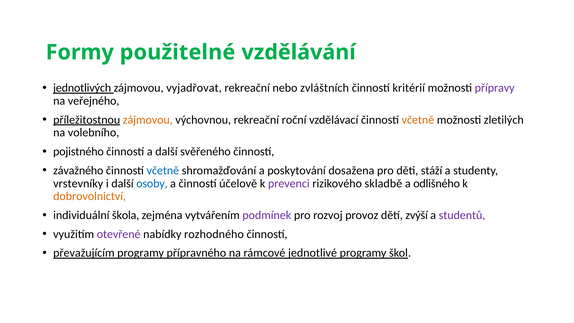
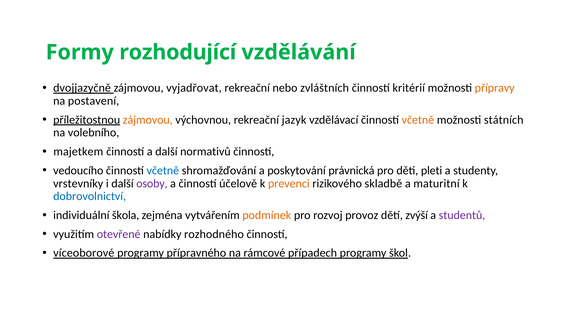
použitelné: použitelné -> rozhodující
jednotlivých: jednotlivých -> dvojjazyčně
přípravy colour: purple -> orange
veřejného: veřejného -> postavení
roční: roční -> jazyk
zletilých: zletilých -> státních
pojistného: pojistného -> majetkem
svěřeného: svěřeného -> normativů
závažného: závažného -> vedoucího
dosažena: dosažena -> právnická
stáží: stáží -> pleti
osoby colour: blue -> purple
prevenci colour: purple -> orange
odlišného: odlišného -> maturitní
dobrovolnictví colour: orange -> blue
podmínek colour: purple -> orange
převažujícím: převažujícím -> víceoborové
jednotlivé: jednotlivé -> případech
